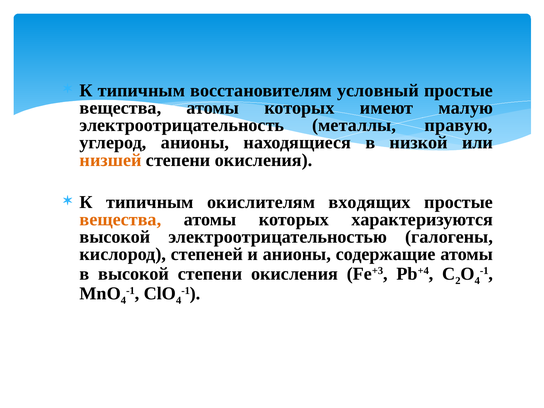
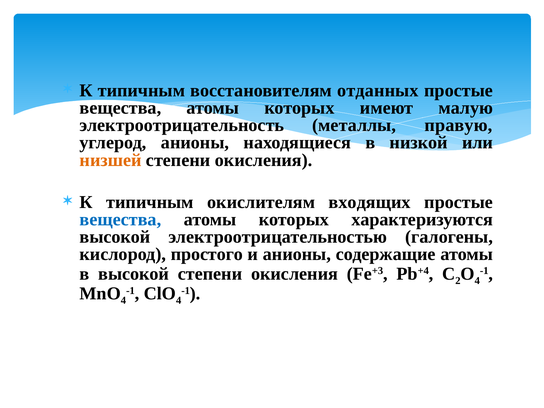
условный: условный -> отданных
вещества at (120, 220) colour: orange -> blue
степеней: степеней -> простого
